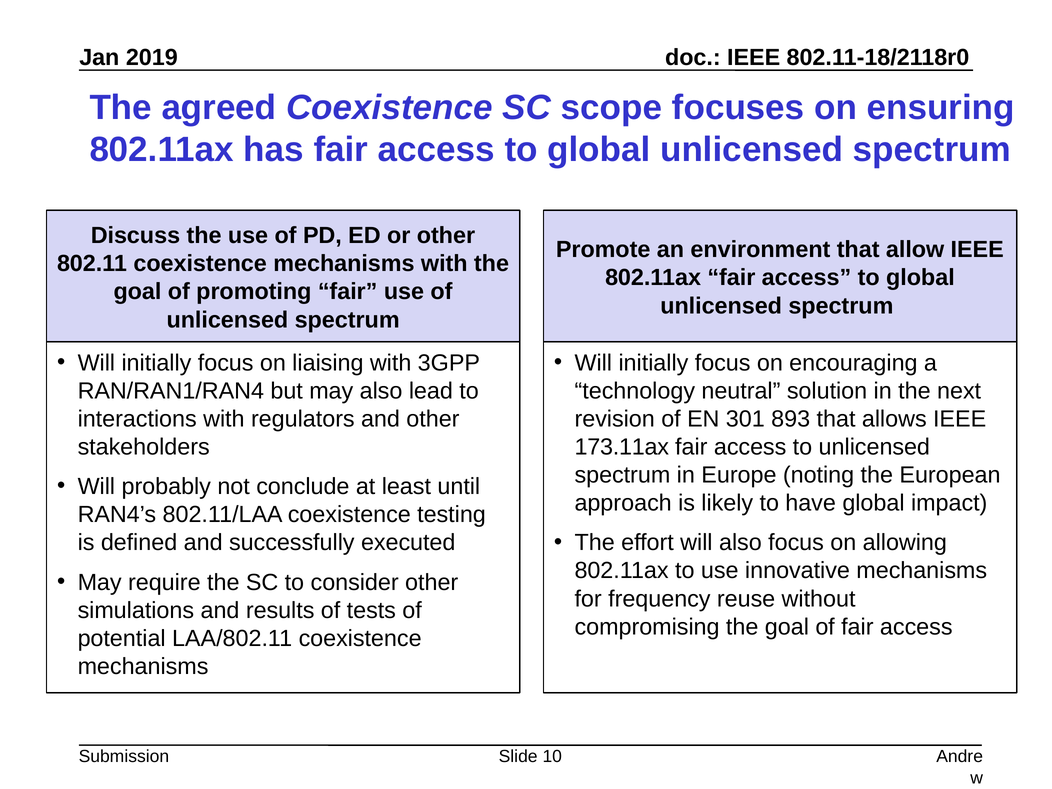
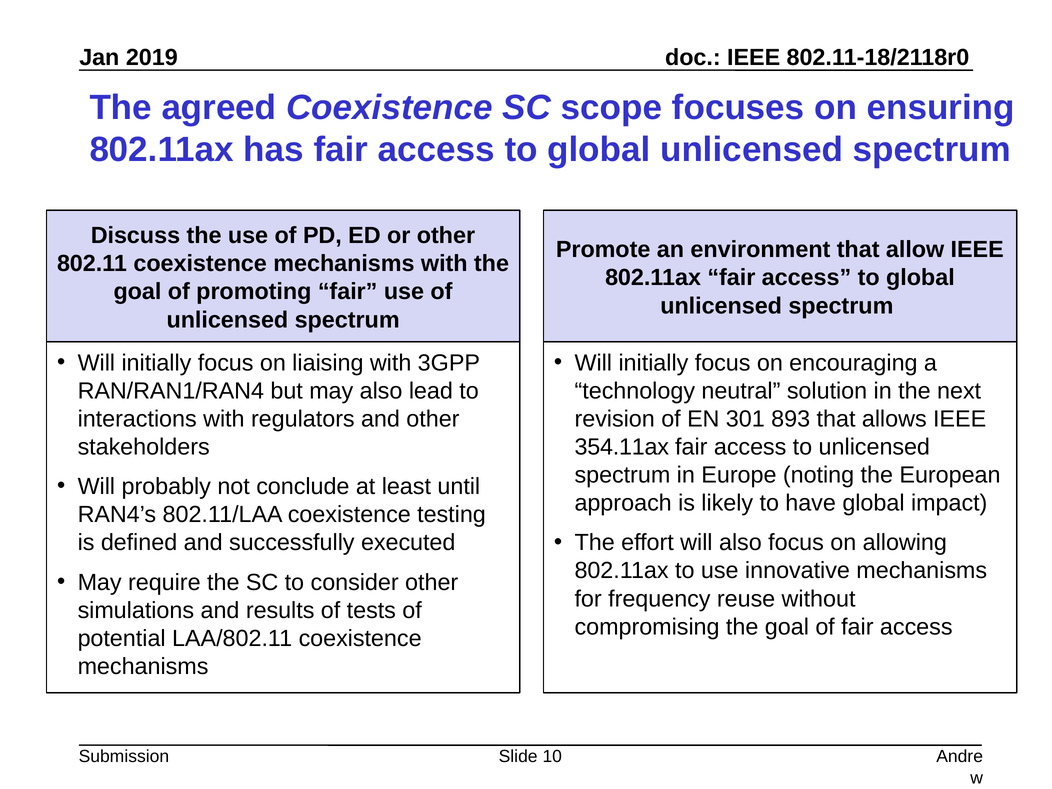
173.11ax: 173.11ax -> 354.11ax
